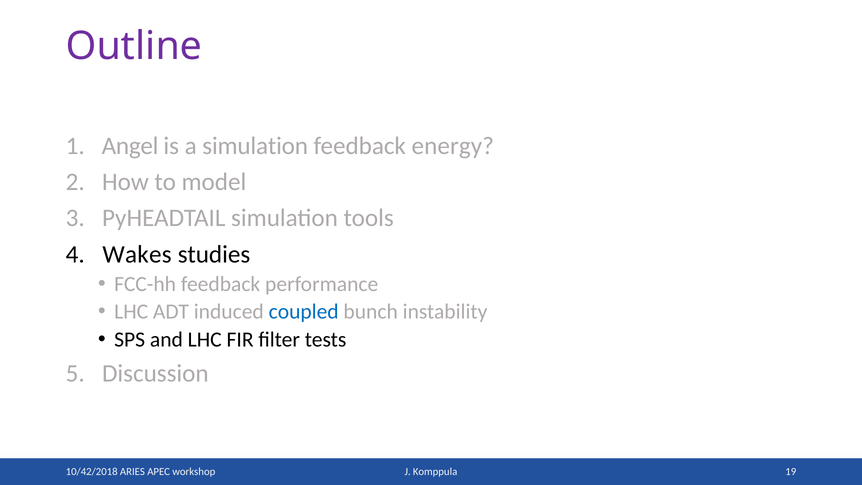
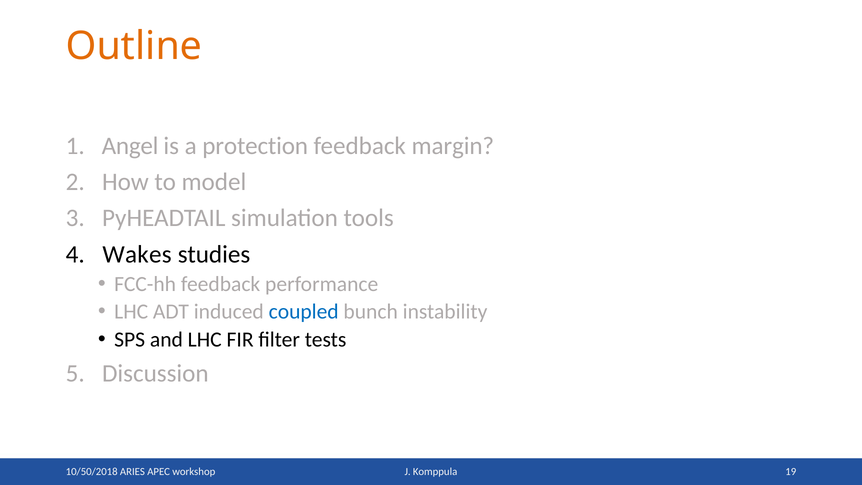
Outline colour: purple -> orange
a simulation: simulation -> protection
energy: energy -> margin
10/42/2018: 10/42/2018 -> 10/50/2018
